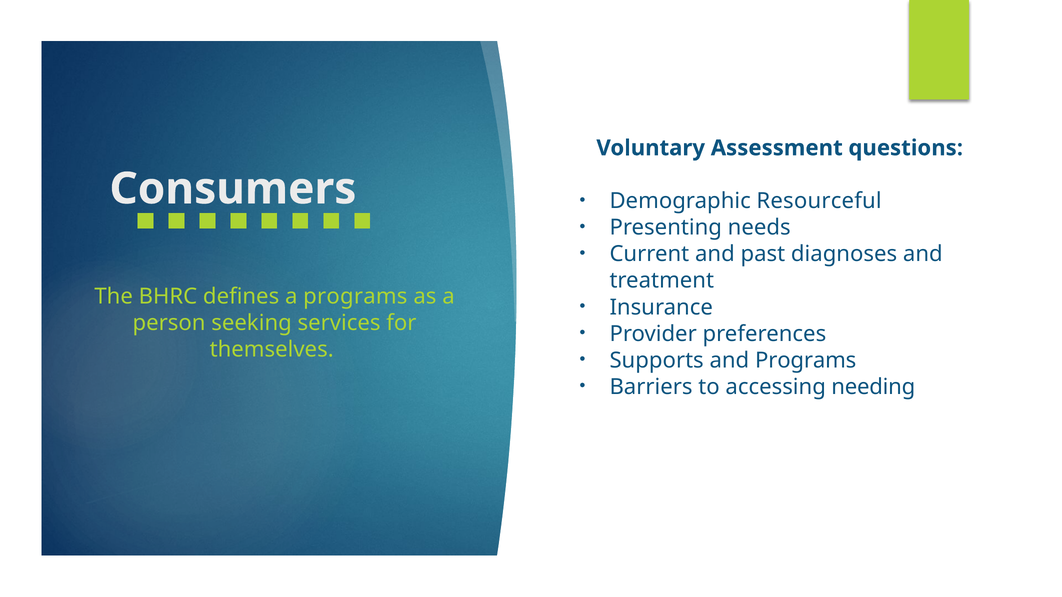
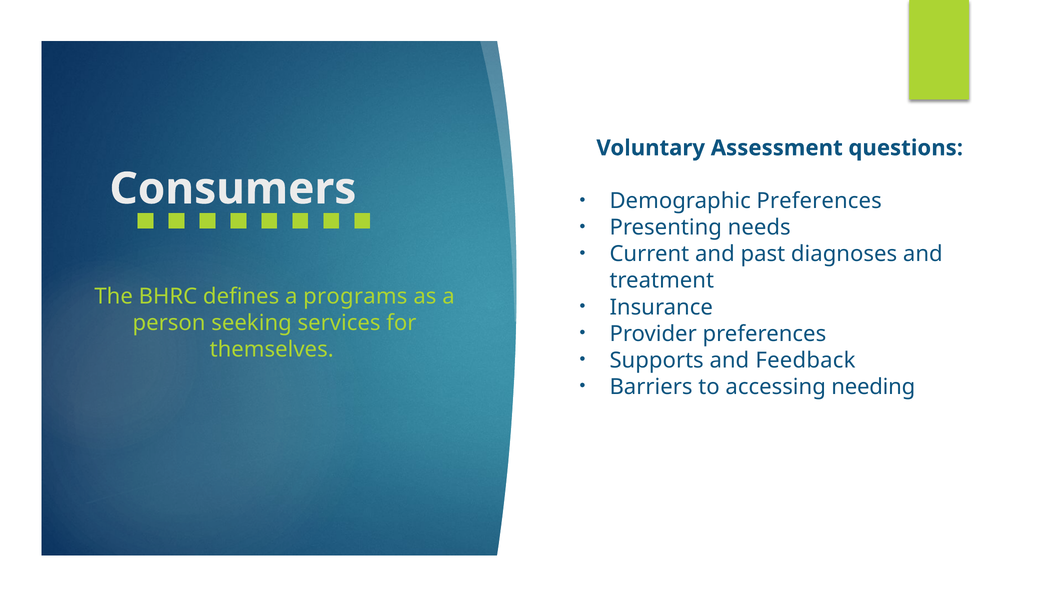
Demographic Resourceful: Resourceful -> Preferences
and Programs: Programs -> Feedback
